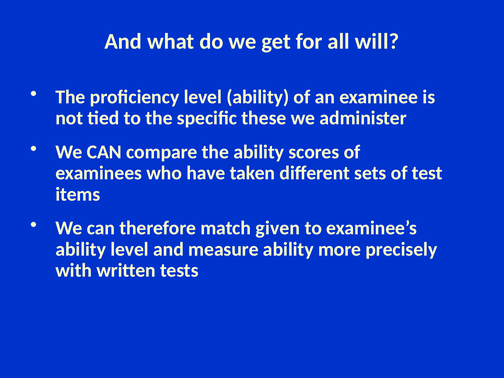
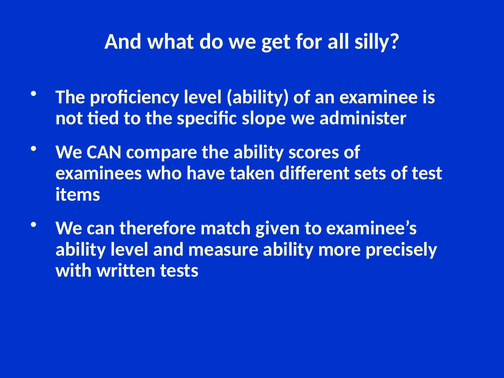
will: will -> silly
these: these -> slope
